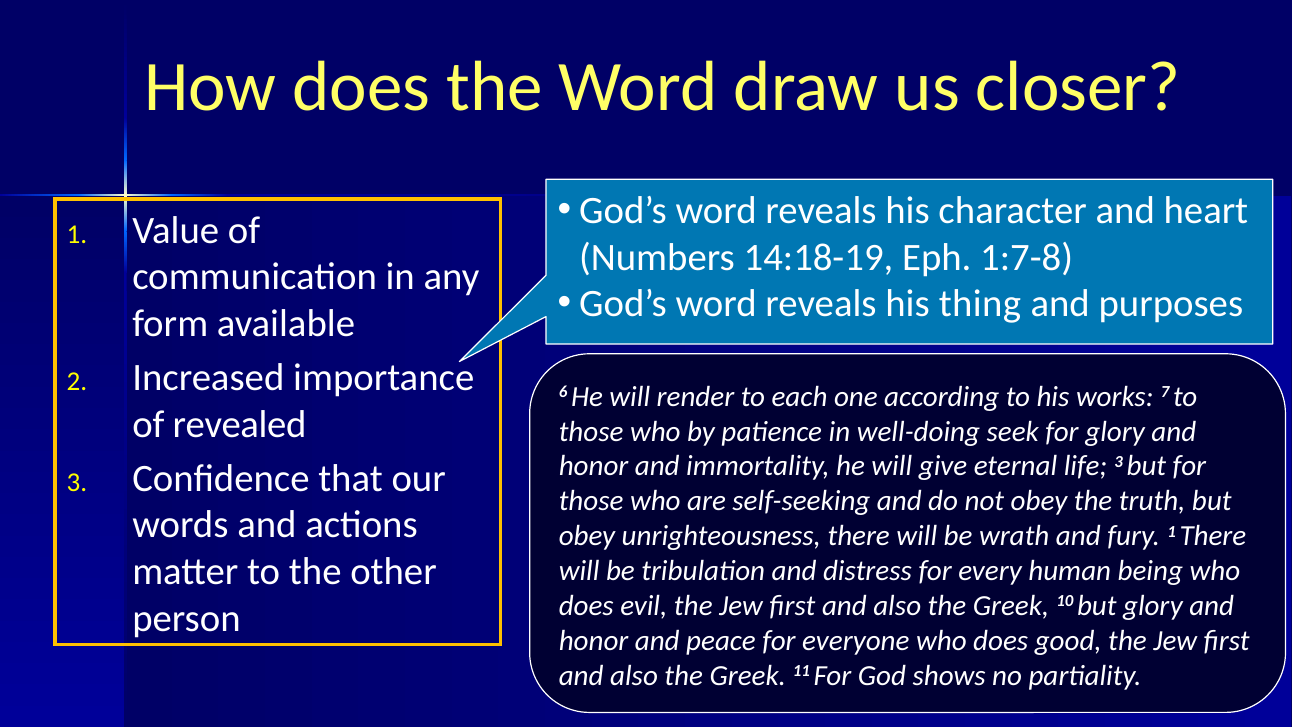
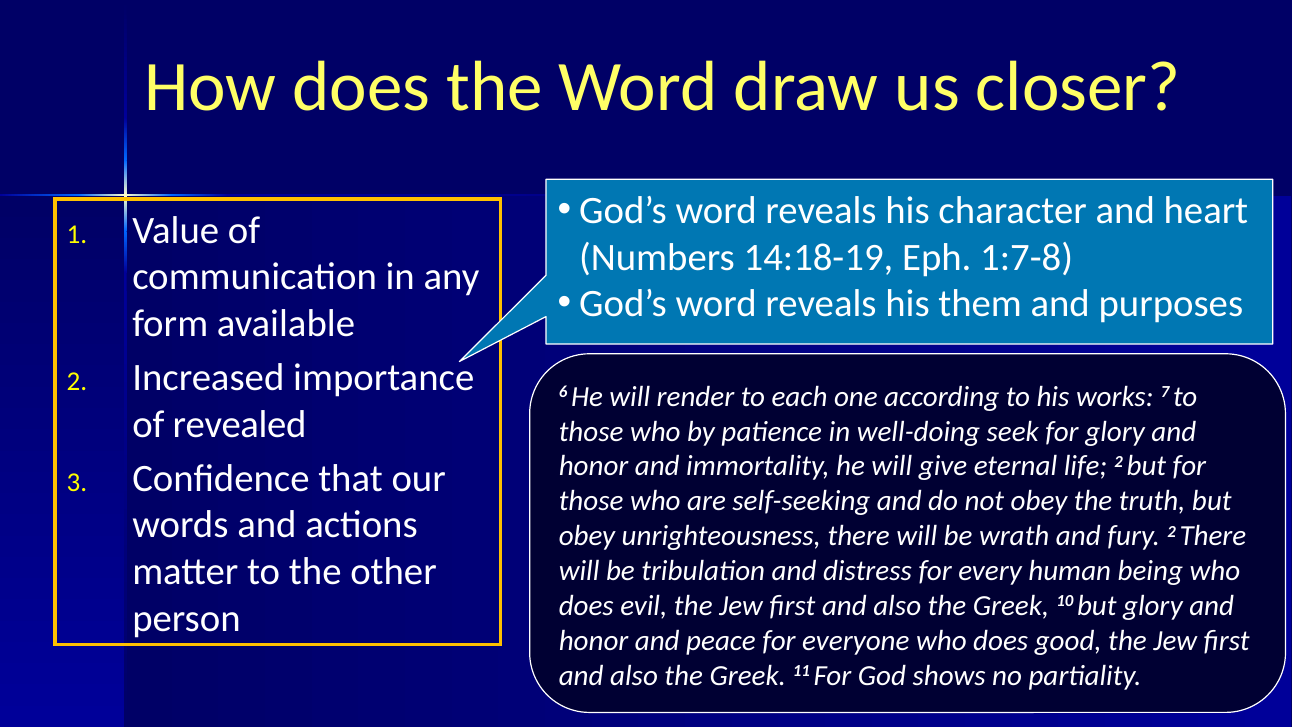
thing: thing -> them
life 3: 3 -> 2
fury 1: 1 -> 2
